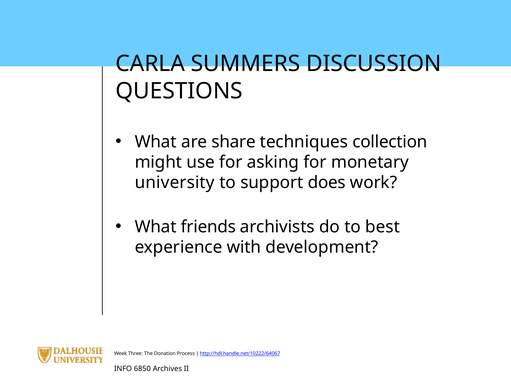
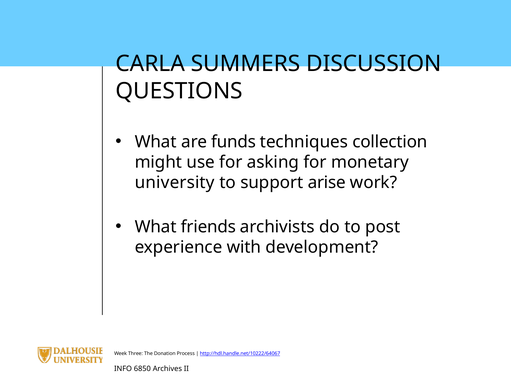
share: share -> funds
does: does -> arise
best: best -> post
